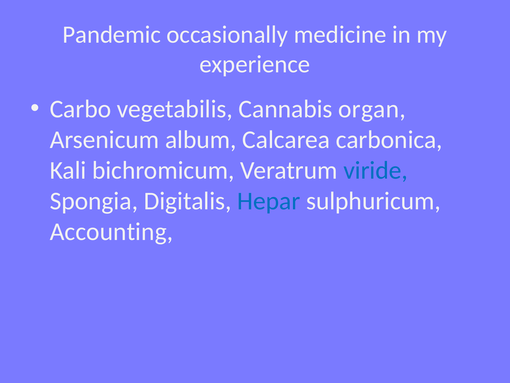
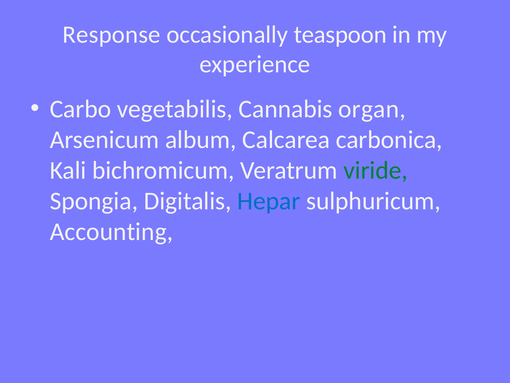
Pandemic: Pandemic -> Response
medicine: medicine -> teaspoon
viride colour: blue -> green
